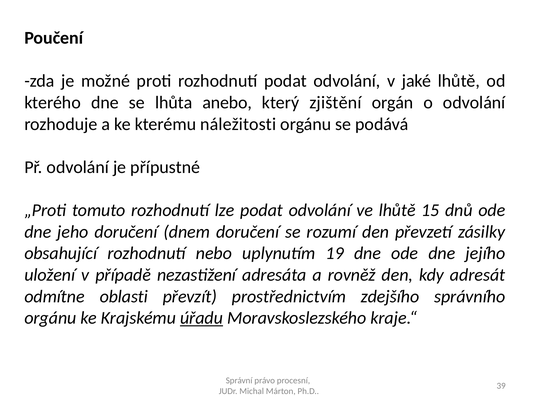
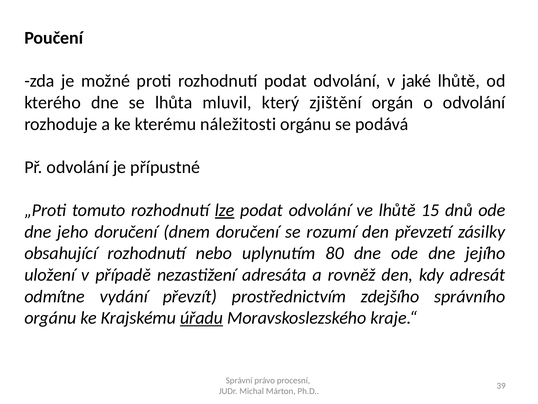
anebo: anebo -> mluvil
lze underline: none -> present
19: 19 -> 80
oblasti: oblasti -> vydání
